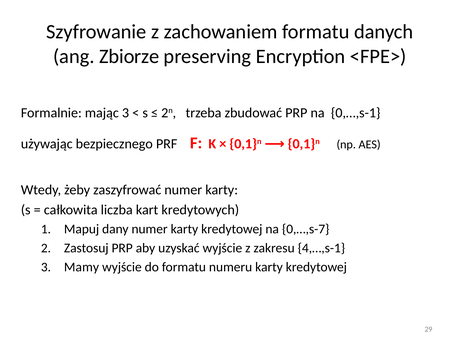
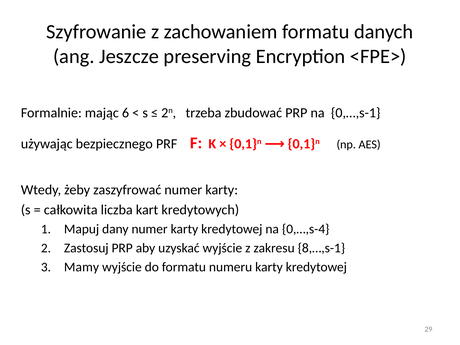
Zbiorze: Zbiorze -> Jeszcze
mając 3: 3 -> 6
0,…,s-7: 0,…,s-7 -> 0,…,s-4
4,…,s-1: 4,…,s-1 -> 8,…,s-1
